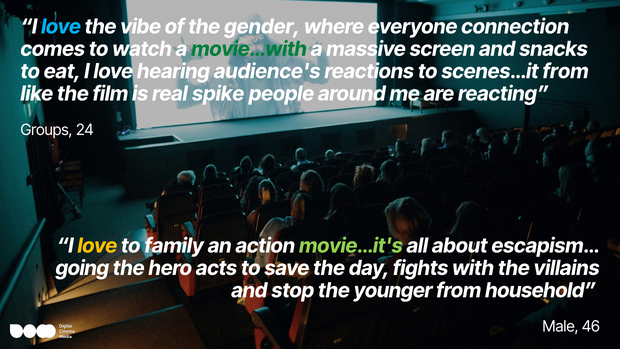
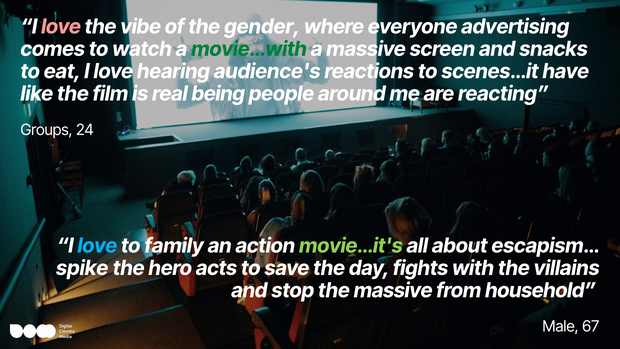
love at (61, 27) colour: light blue -> pink
connection: connection -> advertising
scenes…it from: from -> have
spike: spike -> being
love at (97, 246) colour: yellow -> light blue
going: going -> spike
the younger: younger -> massive
46: 46 -> 67
